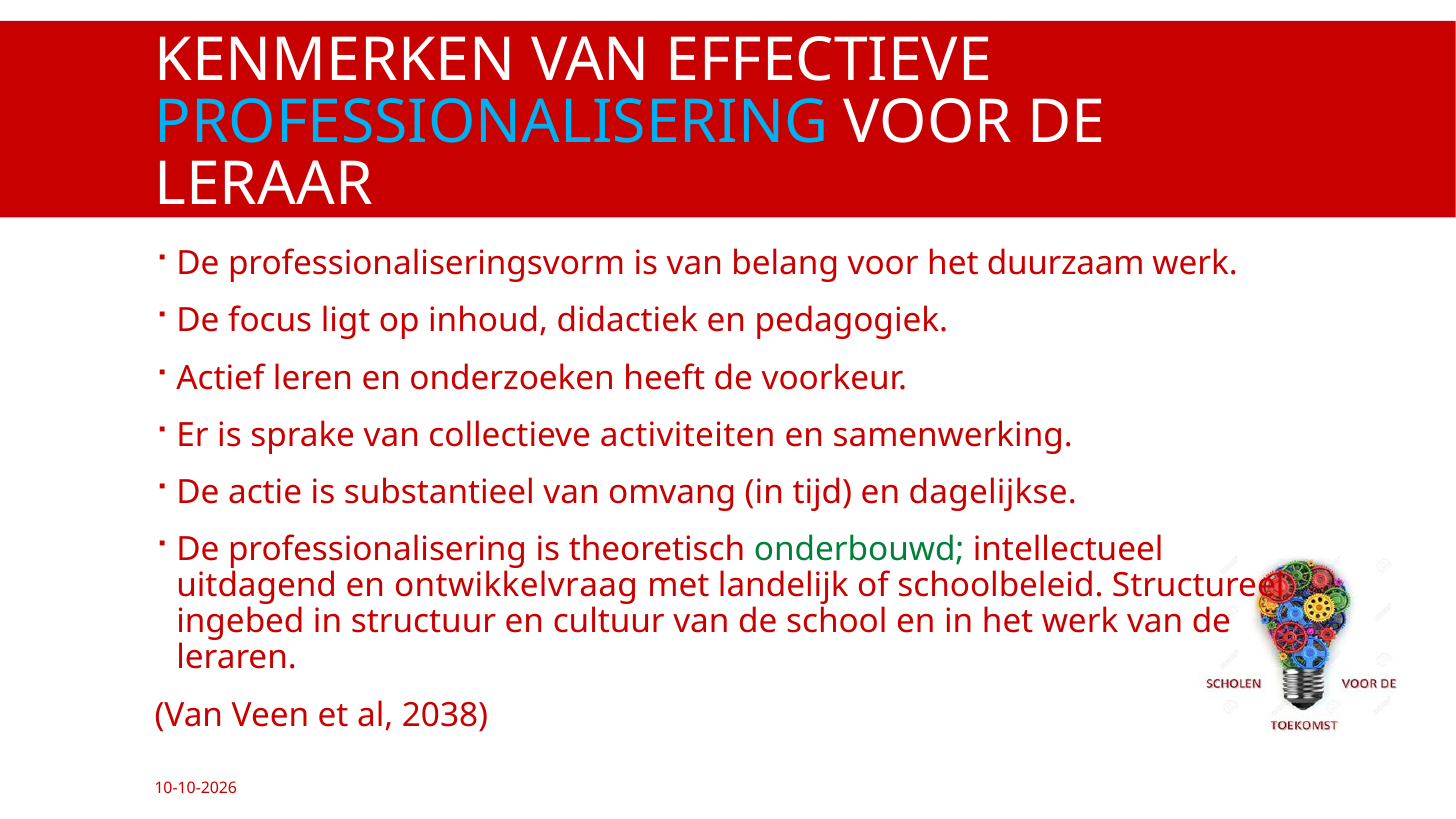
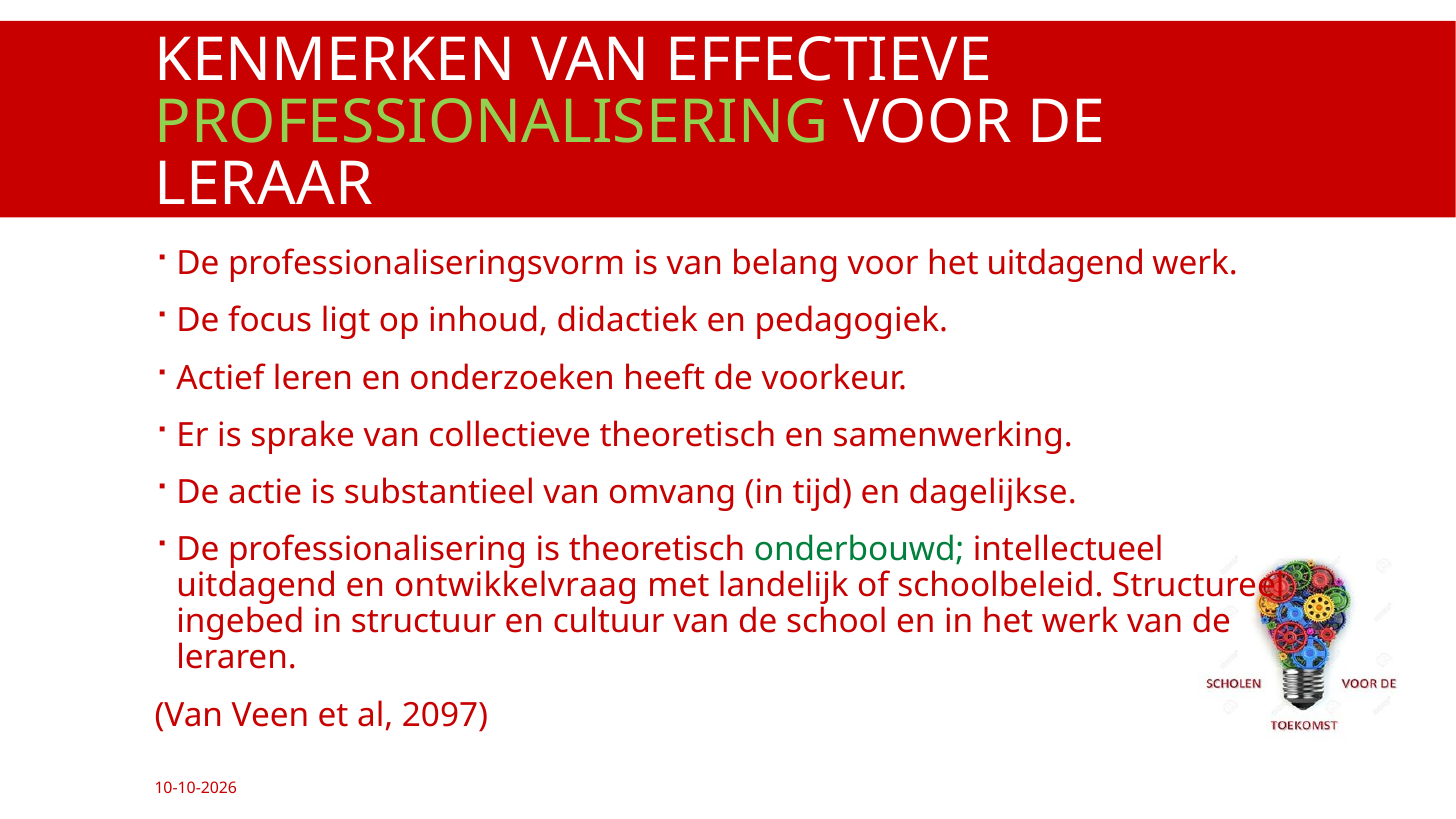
PROFESSIONALISERING at (491, 122) colour: light blue -> light green
het duurzaam: duurzaam -> uitdagend
collectieve activiteiten: activiteiten -> theoretisch
2038: 2038 -> 2097
